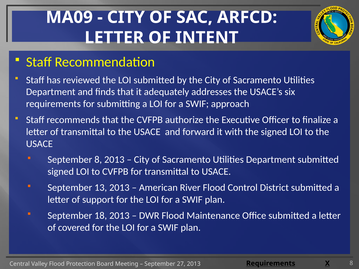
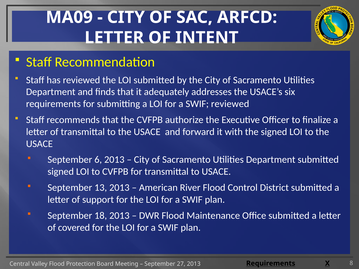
SWIF approach: approach -> reviewed
September 8: 8 -> 6
